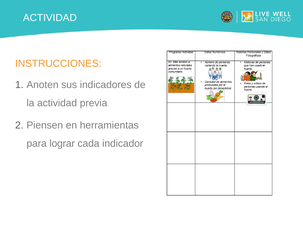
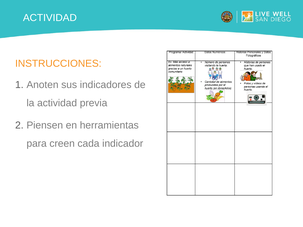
lograr: lograr -> creen
